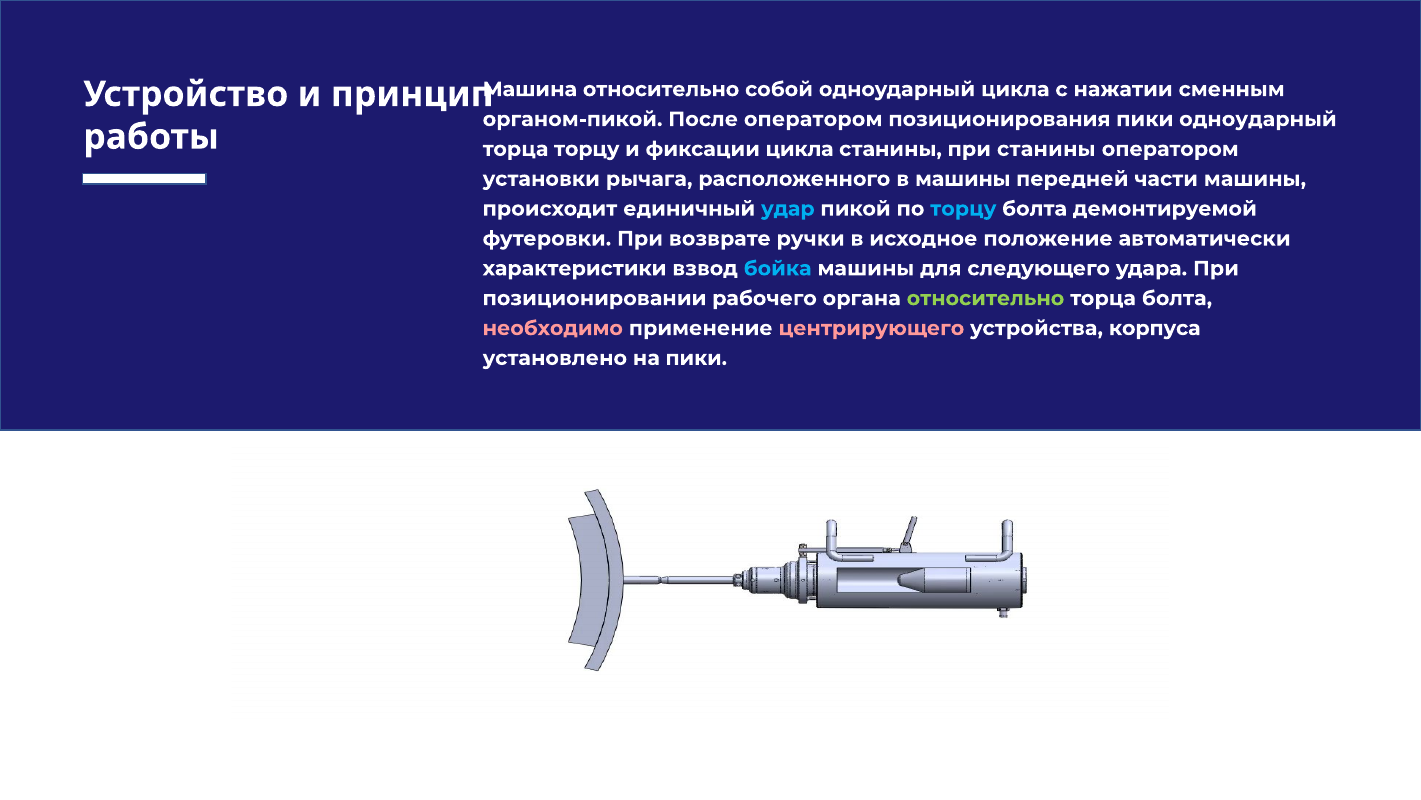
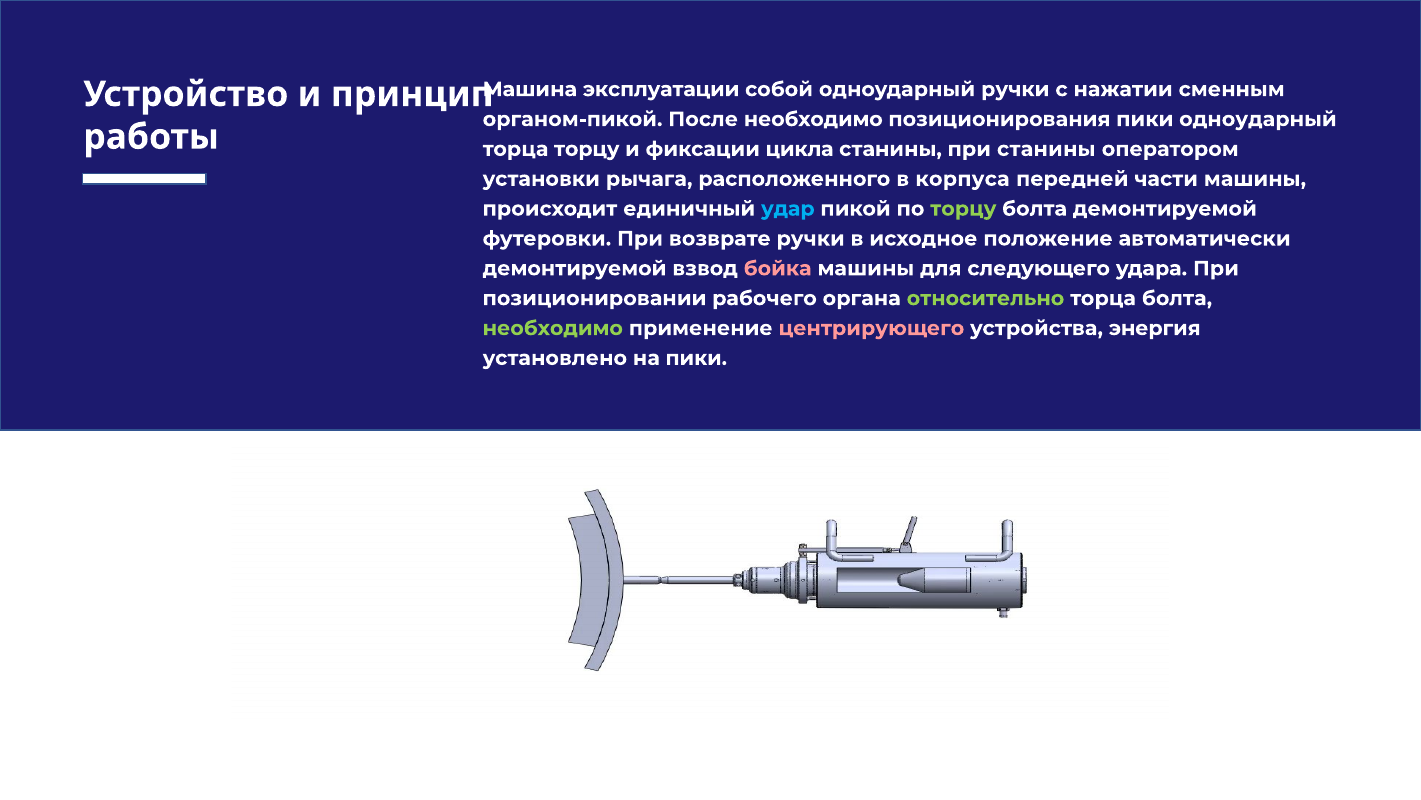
Машина относительно: относительно -> эксплуатации
одноударный цикла: цикла -> ручки
После оператором: оператором -> необходимо
в машины: машины -> корпуса
торцу at (963, 209) colour: light blue -> light green
характеристики at (575, 268): характеристики -> демонтируемой
бойка colour: light blue -> pink
необходимо at (553, 328) colour: pink -> light green
корпуса: корпуса -> энергия
